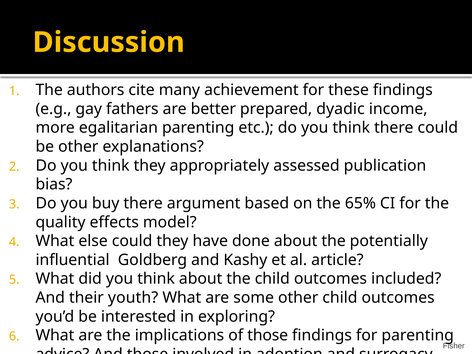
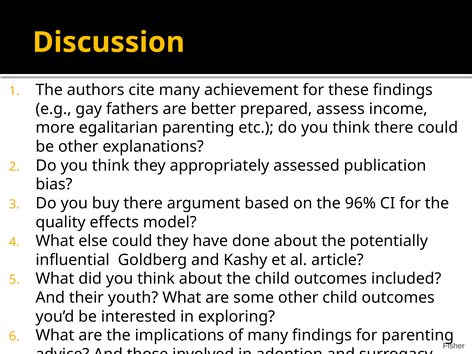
dyadic: dyadic -> assess
65%: 65% -> 96%
of those: those -> many
